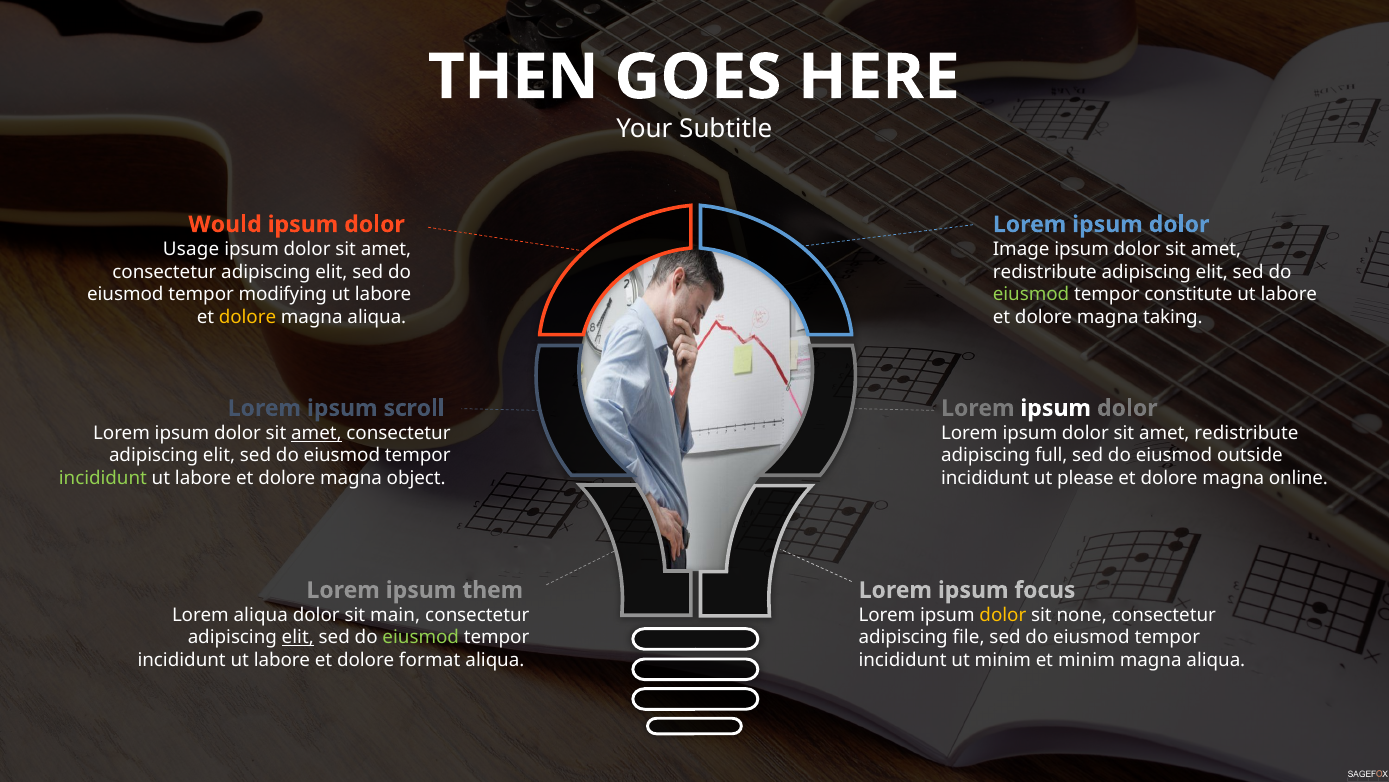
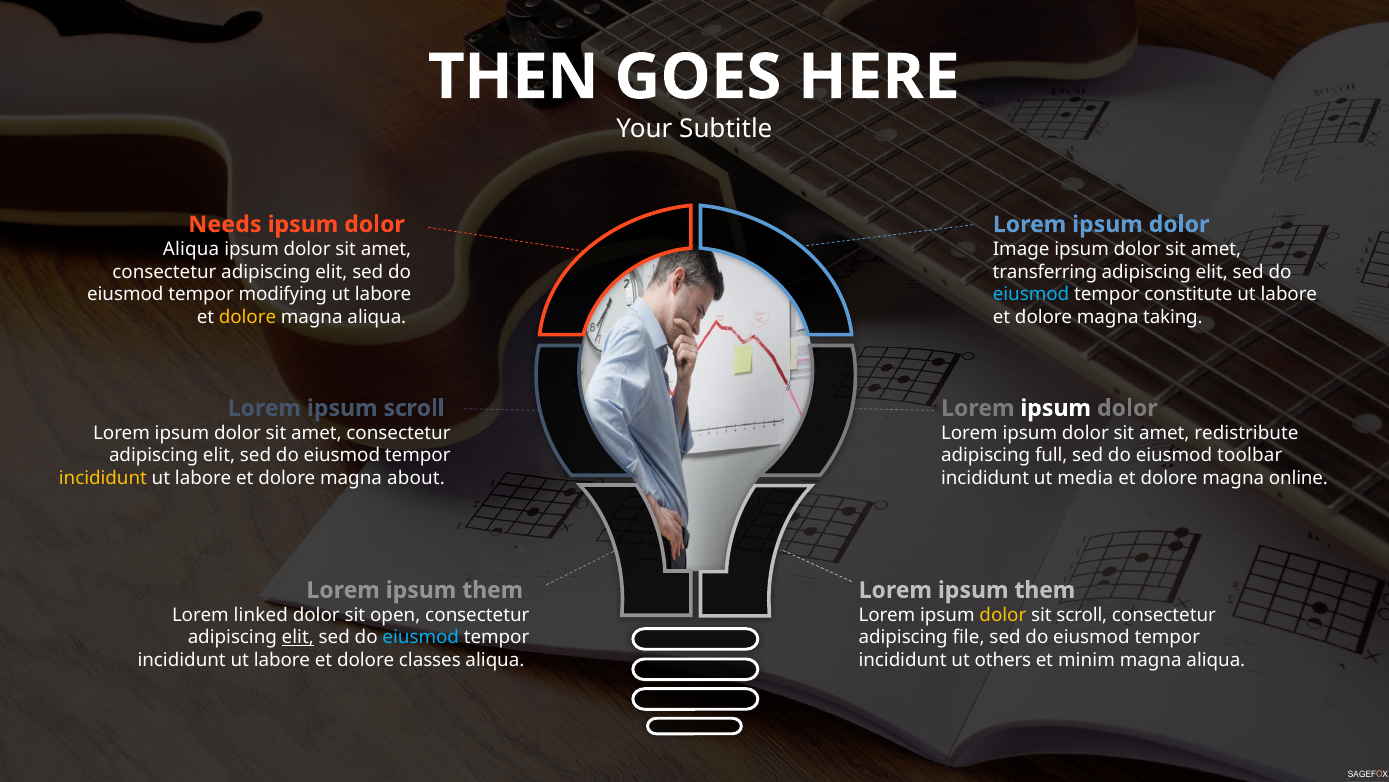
Would: Would -> Needs
Usage at (191, 249): Usage -> Aliqua
redistribute at (1045, 272): redistribute -> transferring
eiusmod at (1031, 294) colour: light green -> light blue
amet at (316, 433) underline: present -> none
outside: outside -> toolbar
incididunt at (103, 478) colour: light green -> yellow
object: object -> about
please: please -> media
focus at (1045, 590): focus -> them
Lorem aliqua: aliqua -> linked
main: main -> open
sit none: none -> scroll
eiusmod at (421, 637) colour: light green -> light blue
format: format -> classes
ut minim: minim -> others
